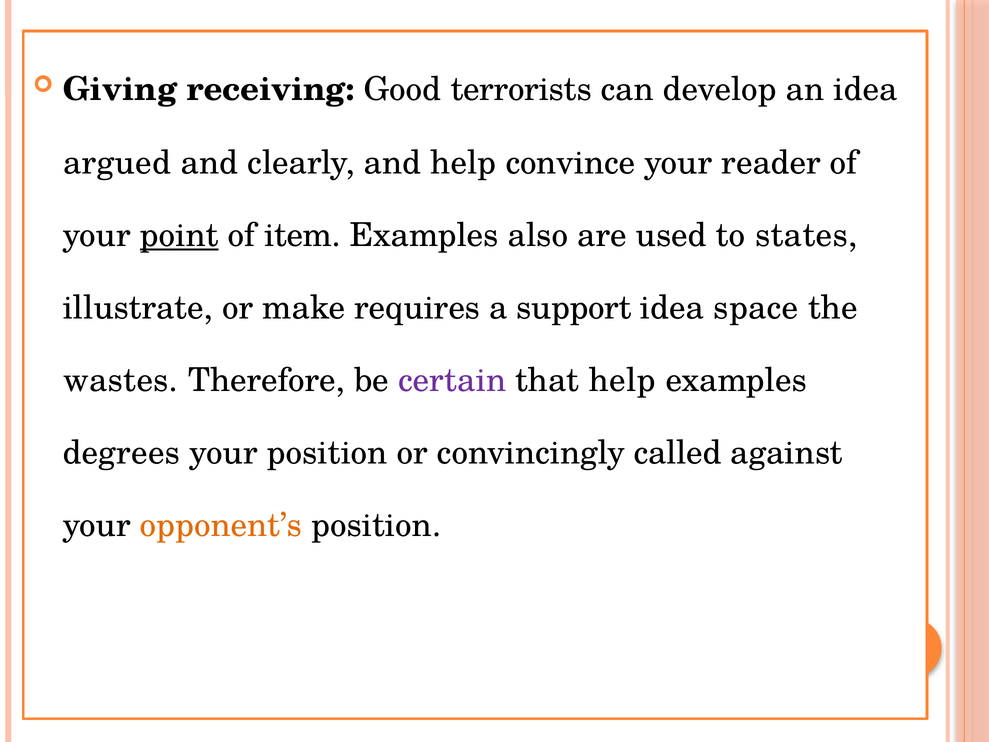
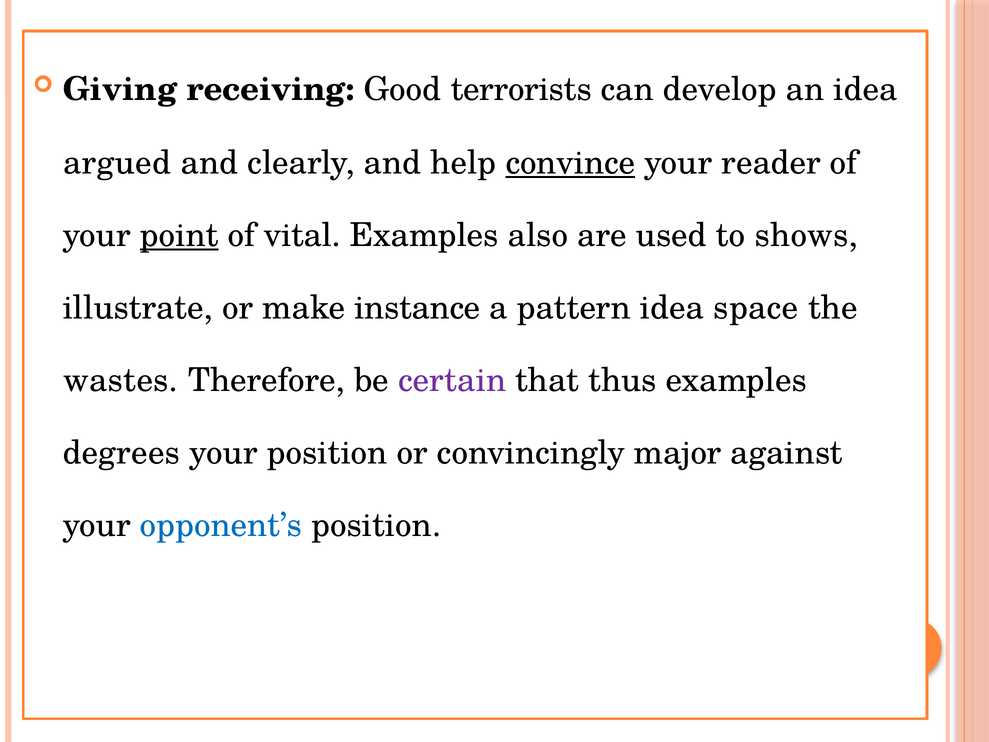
convince underline: none -> present
item: item -> vital
states: states -> shows
requires: requires -> instance
support: support -> pattern
that help: help -> thus
called: called -> major
opponent’s colour: orange -> blue
